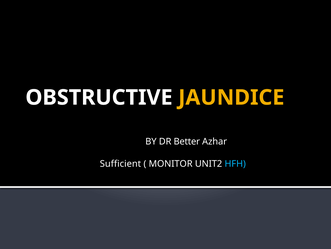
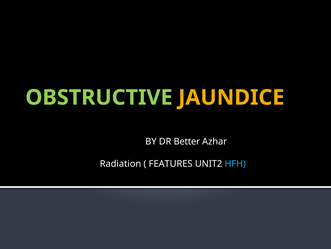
OBSTRUCTIVE colour: white -> light green
Sufficient: Sufficient -> Radiation
MONITOR: MONITOR -> FEATURES
